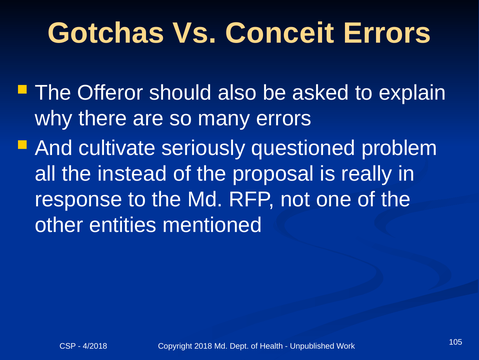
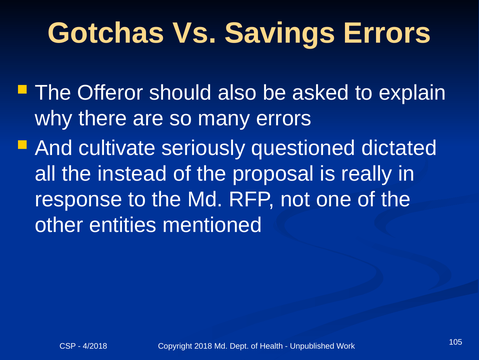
Conceit: Conceit -> Savings
problem: problem -> dictated
